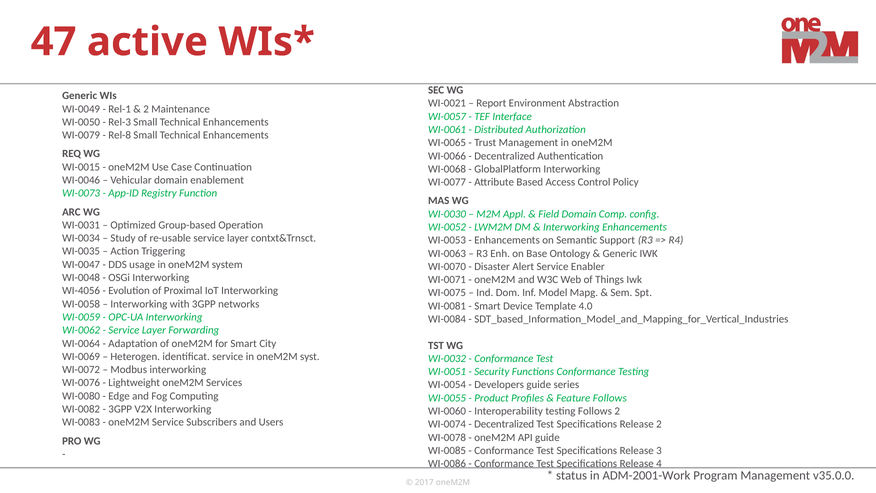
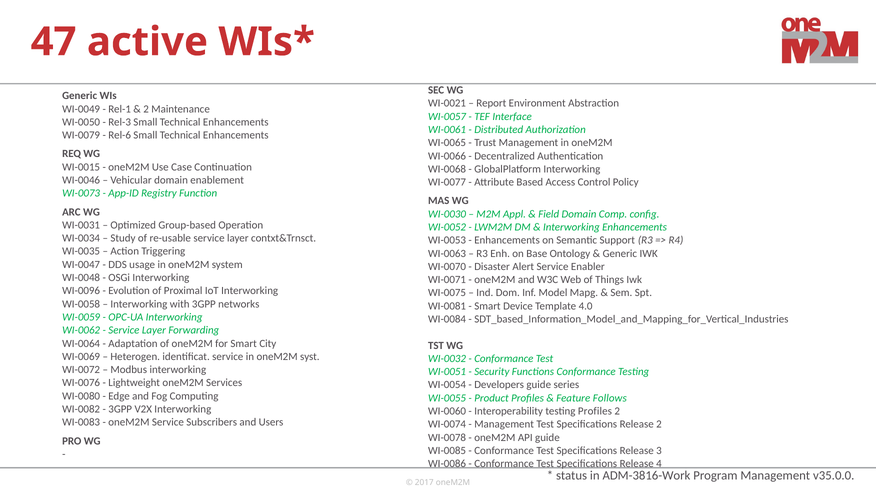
Rel-8: Rel-8 -> Rel-6
WI-4056: WI-4056 -> WI-0096
testing Follows: Follows -> Profiles
Decentralized at (504, 424): Decentralized -> Management
ADM-2001-Work: ADM-2001-Work -> ADM-3816-Work
